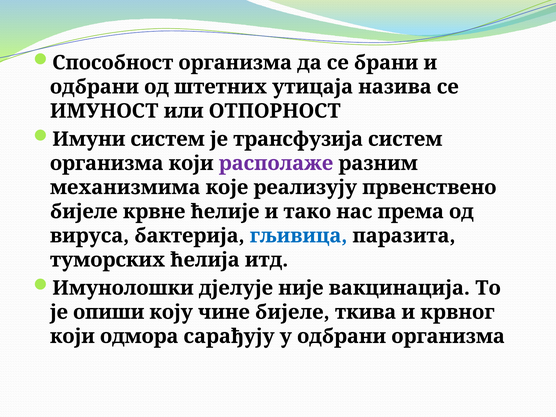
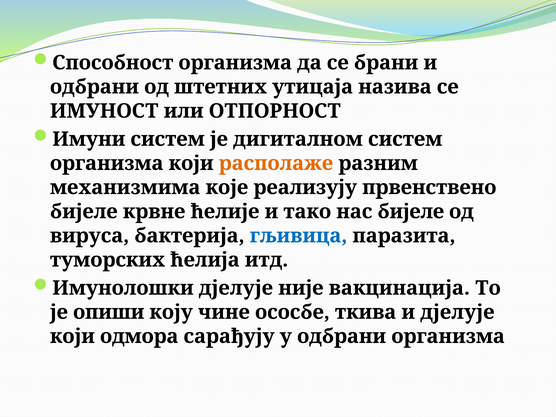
трансфузија: трансфузија -> дигиталном
располаже colour: purple -> orange
нас према: према -> бијеле
чине бијеле: бијеле -> ососбе
и крвног: крвног -> дјелује
